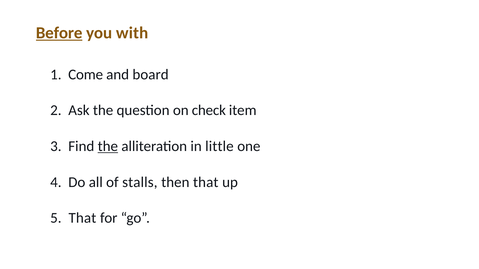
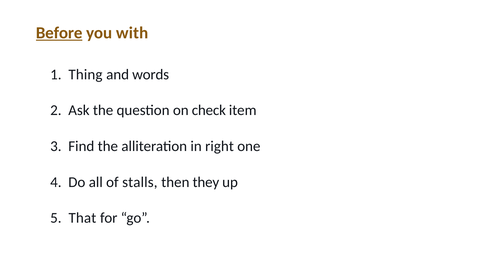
Come: Come -> Thing
board: board -> words
the at (108, 147) underline: present -> none
little: little -> right
then that: that -> they
